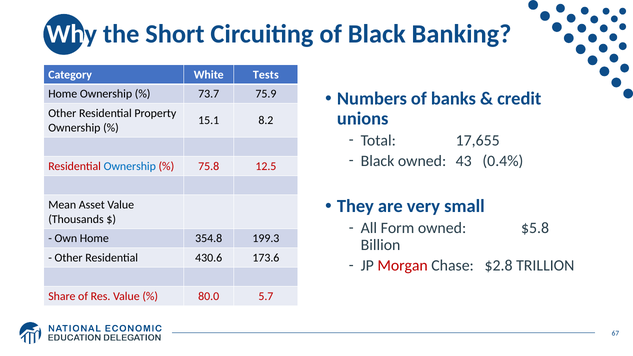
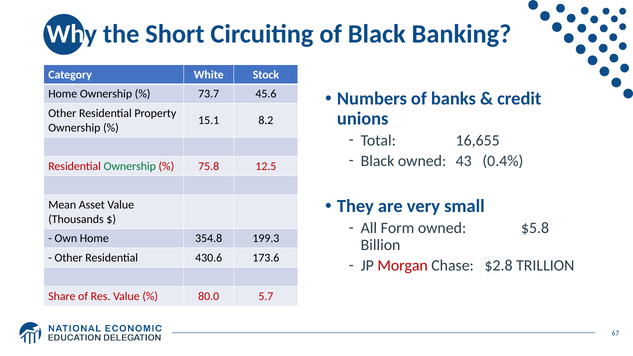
Tests: Tests -> Stock
75.9: 75.9 -> 45.6
17,655: 17,655 -> 16,655
Ownership at (130, 166) colour: blue -> green
